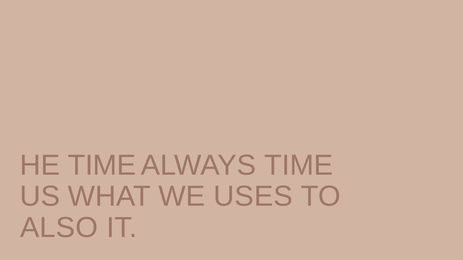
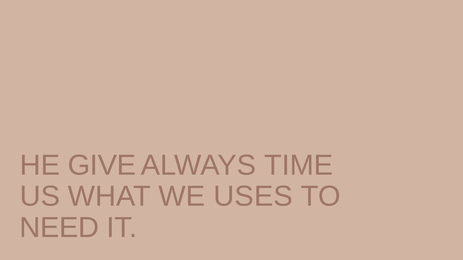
HE TIME: TIME -> GIVE
ALSO: ALSO -> NEED
